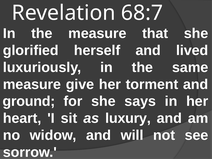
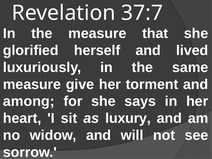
68:7: 68:7 -> 37:7
ground: ground -> among
